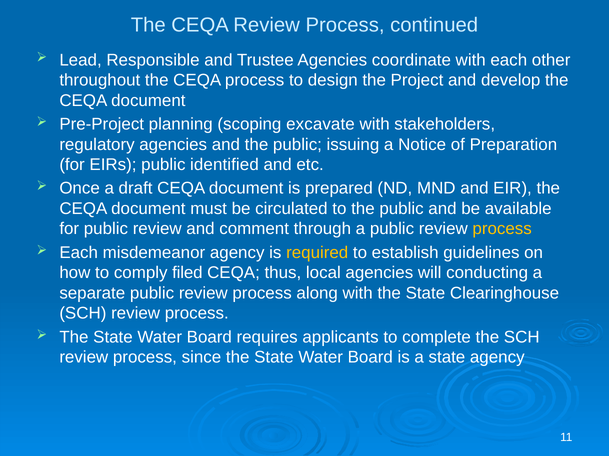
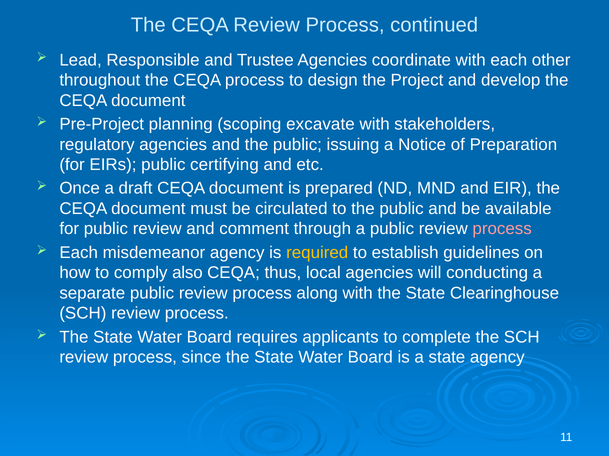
identified: identified -> certifying
process at (502, 229) colour: yellow -> pink
filed: filed -> also
